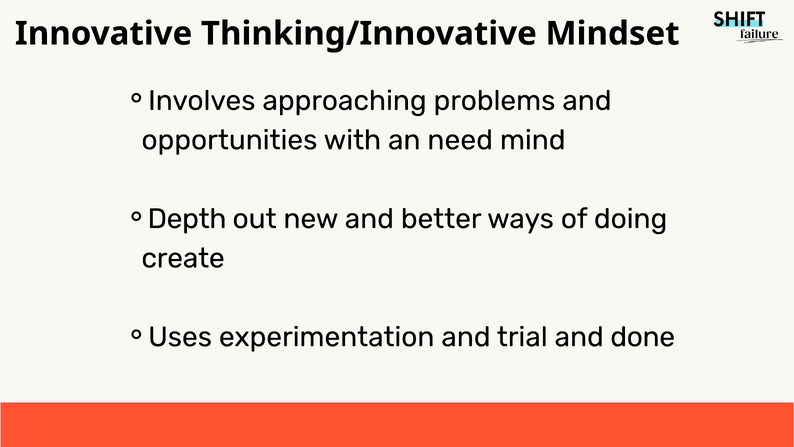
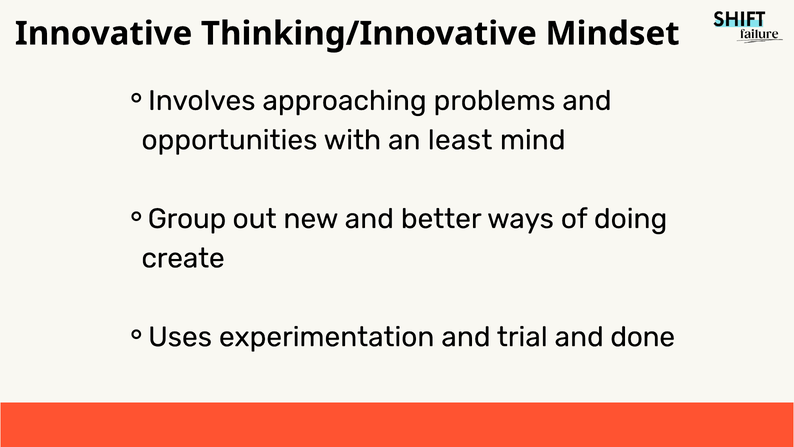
need: need -> least
Depth: Depth -> Group
